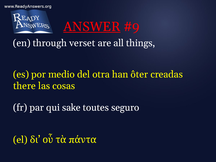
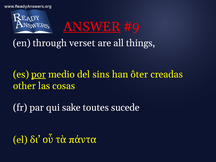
por underline: none -> present
otra: otra -> sins
there: there -> other
seguro: seguro -> sucede
